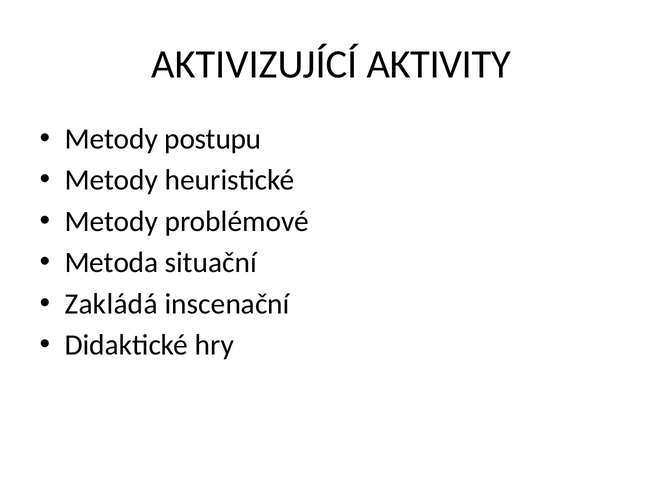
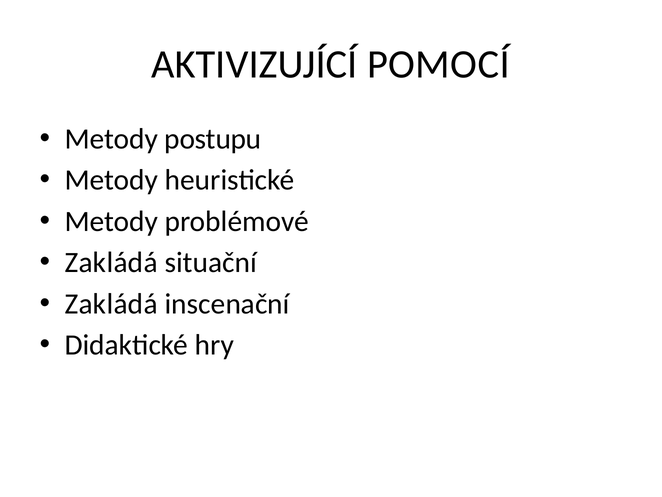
AKTIVITY: AKTIVITY -> POMOCÍ
Metoda at (111, 262): Metoda -> Zakládá
